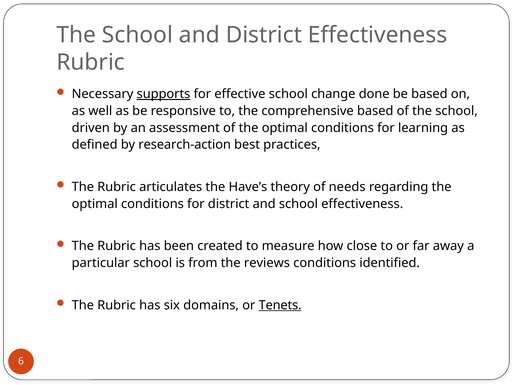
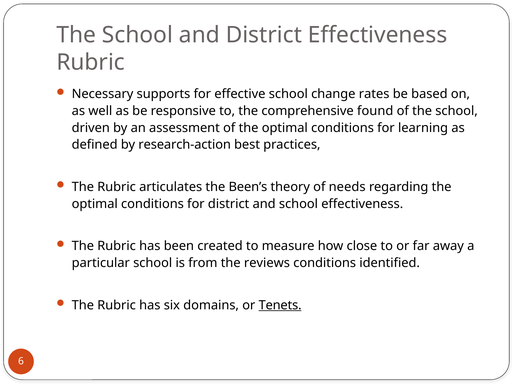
supports underline: present -> none
done: done -> rates
comprehensive based: based -> found
Have’s: Have’s -> Been’s
